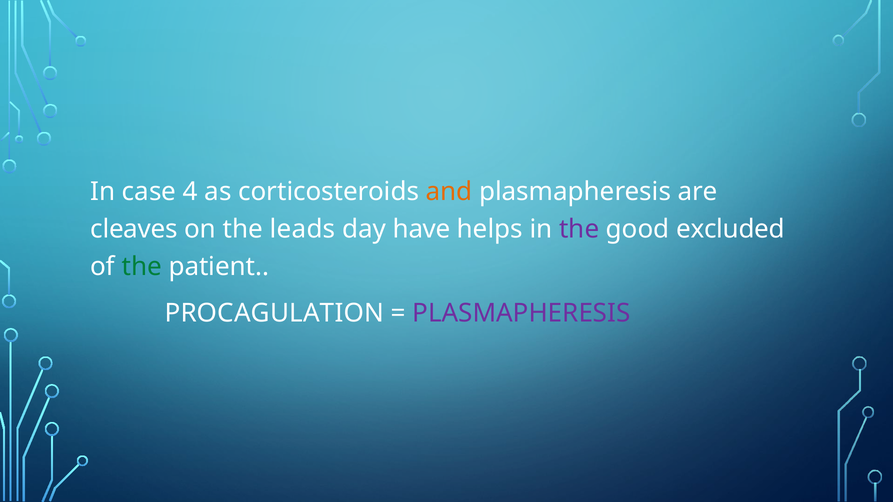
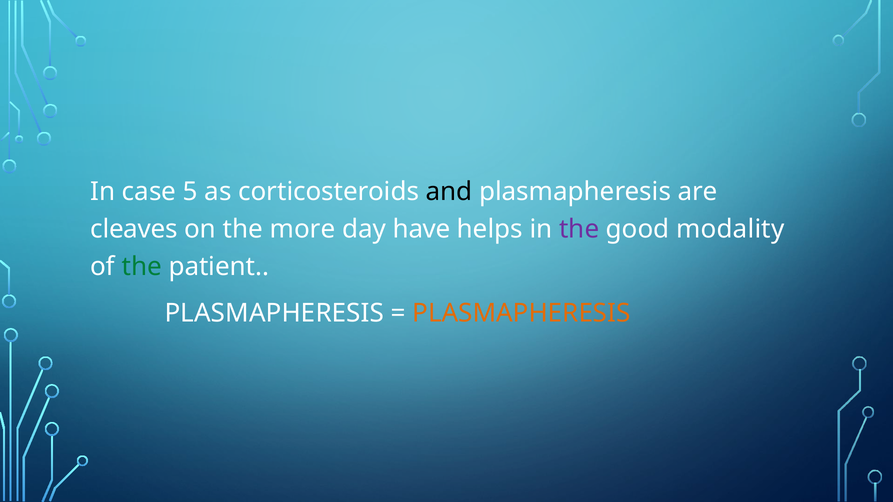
4: 4 -> 5
and colour: orange -> black
leads: leads -> more
excluded: excluded -> modality
PROCAGULATION at (274, 313): PROCAGULATION -> PLASMAPHERESIS
PLASMAPHERESIS at (521, 313) colour: purple -> orange
